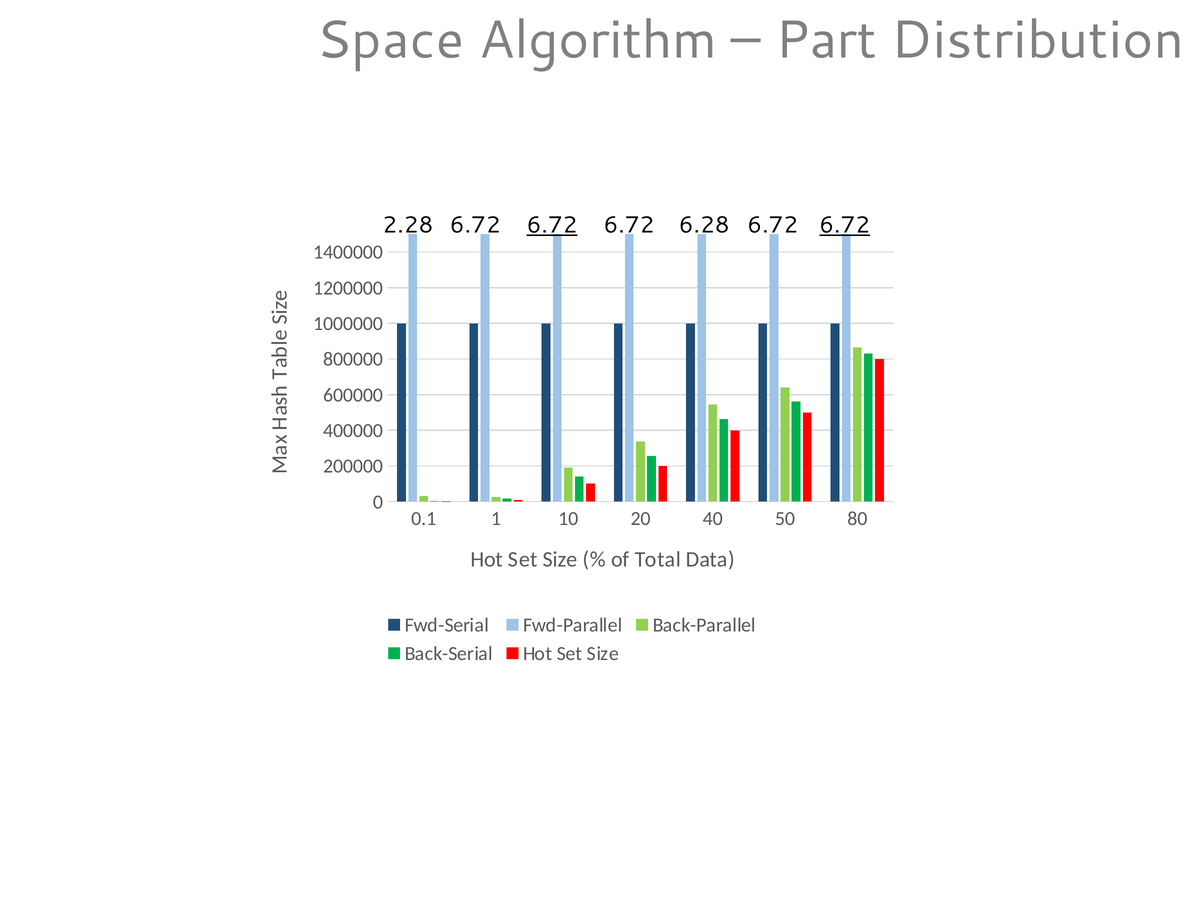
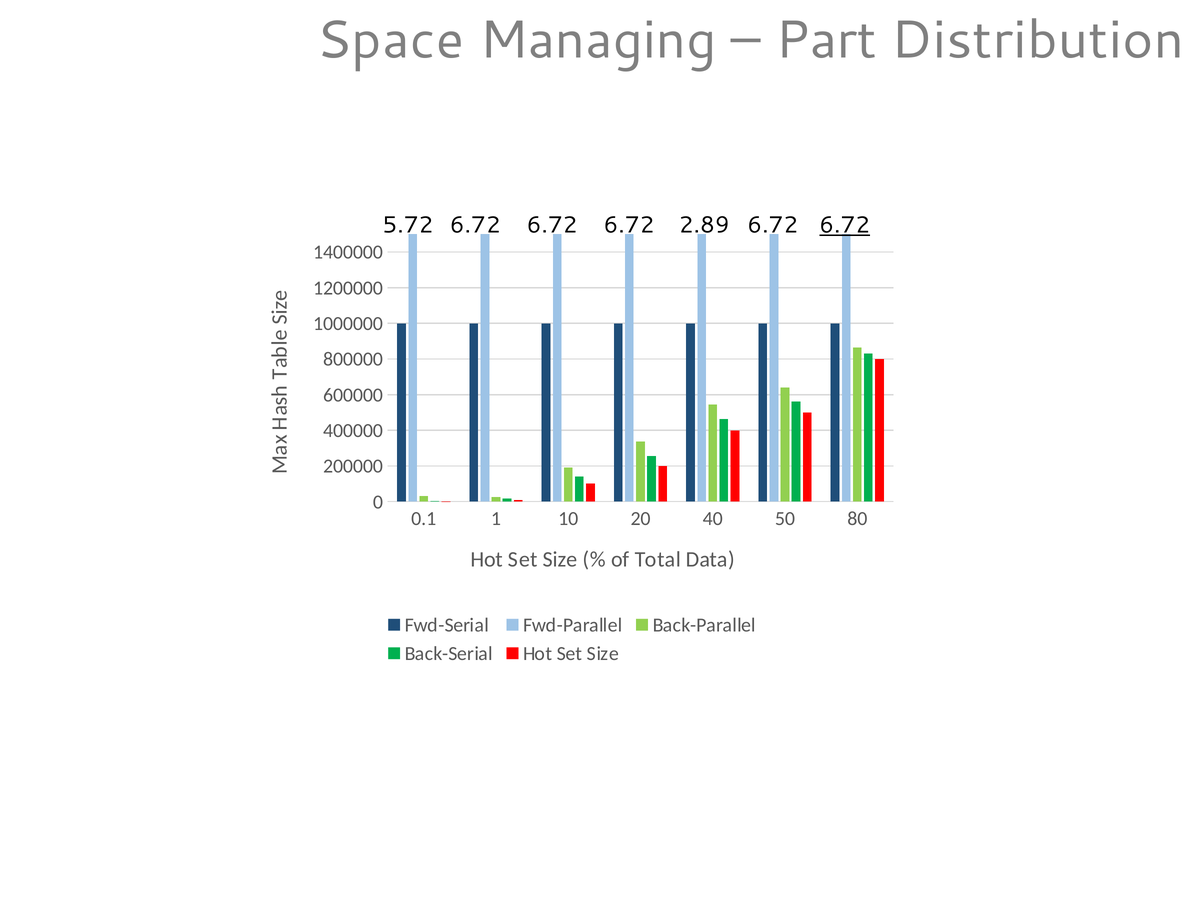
Algorithm: Algorithm -> Managing
2.28: 2.28 -> 5.72
6.72 at (552, 225) underline: present -> none
6.28: 6.28 -> 2.89
